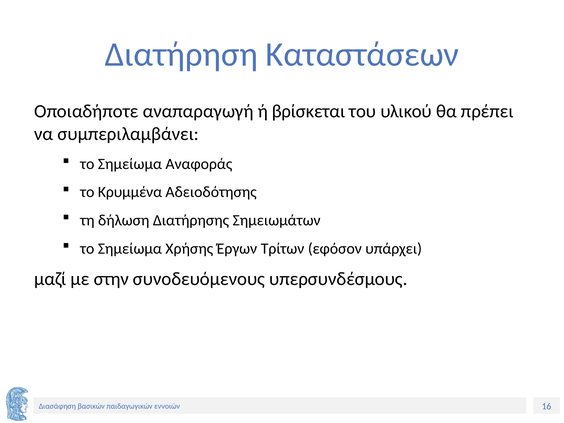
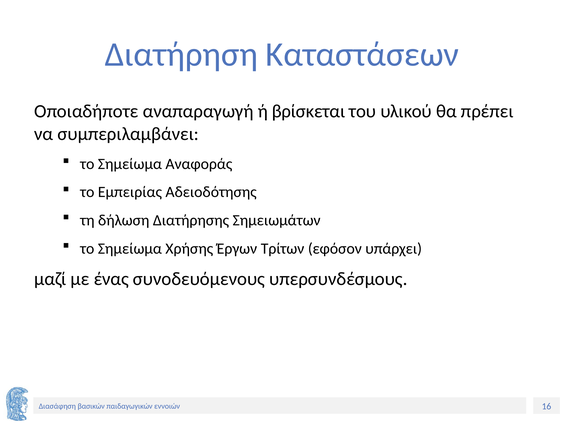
Κρυμμένα: Κρυμμένα -> Εμπειρίας
στην: στην -> ένας
